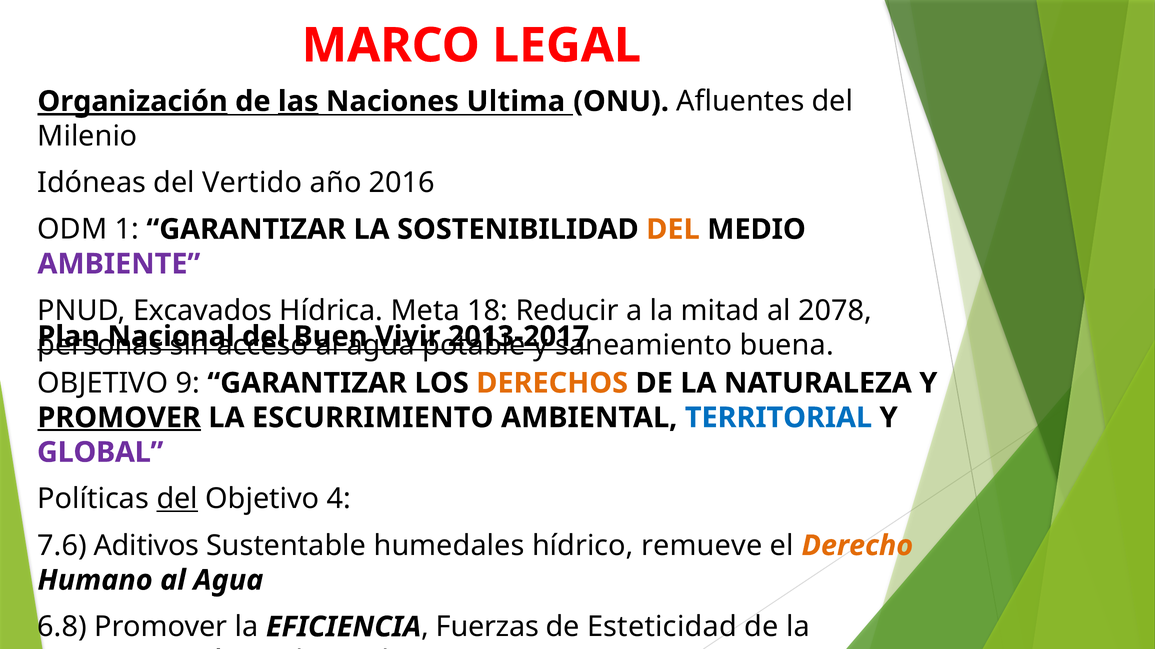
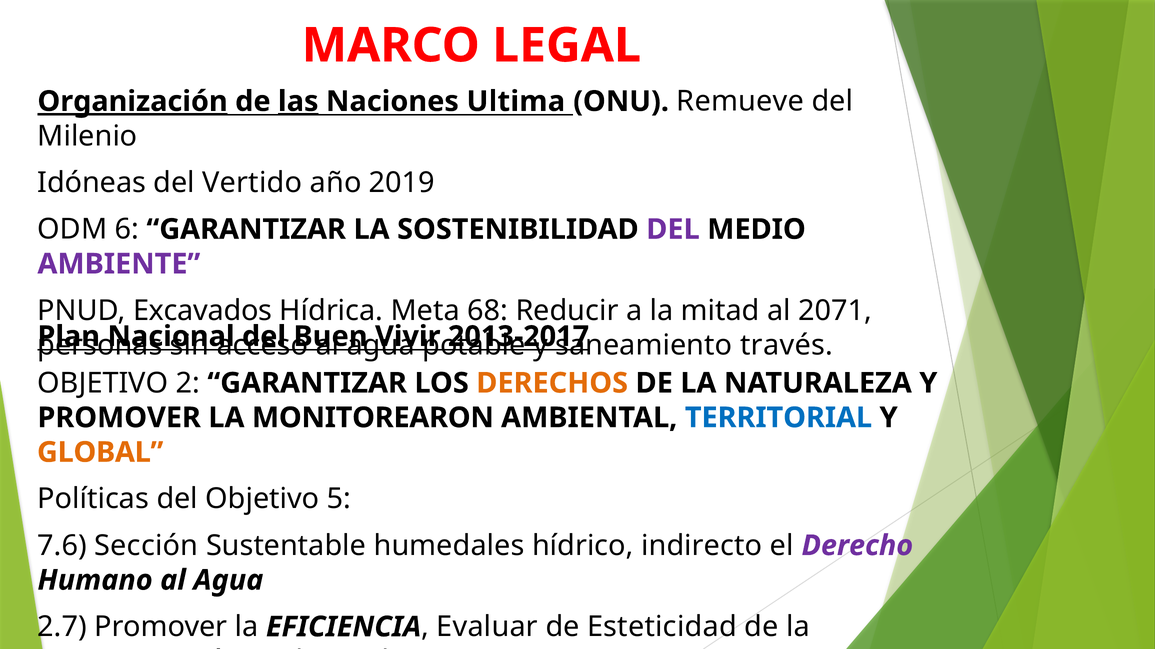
Afluentes: Afluentes -> Remueve
2016: 2016 -> 2019
1: 1 -> 6
DEL at (673, 230) colour: orange -> purple
18: 18 -> 68
2078: 2078 -> 2071
buena: buena -> través
9: 9 -> 2
PROMOVER at (119, 418) underline: present -> none
ESCURRIMIENTO: ESCURRIMIENTO -> MONITOREARON
GLOBAL colour: purple -> orange
del at (177, 499) underline: present -> none
4: 4 -> 5
Aditivos: Aditivos -> Sección
remueve: remueve -> indirecto
Derecho colour: orange -> purple
6.8: 6.8 -> 2.7
Fuerzas: Fuerzas -> Evaluar
